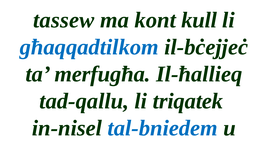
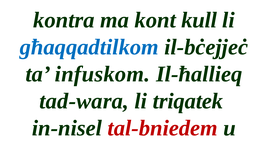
tassew: tassew -> kontra
merfugħa: merfugħa -> infuskom
tad-qallu: tad-qallu -> tad-wara
tal-bniedem colour: blue -> red
